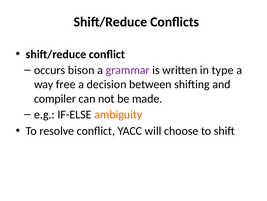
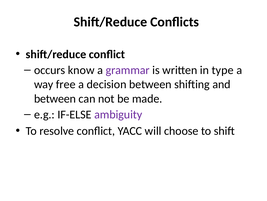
bison: bison -> know
compiler at (55, 98): compiler -> between
ambiguity colour: orange -> purple
